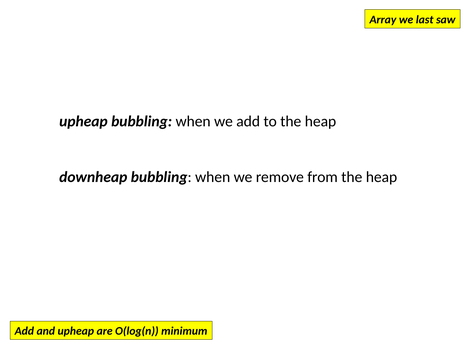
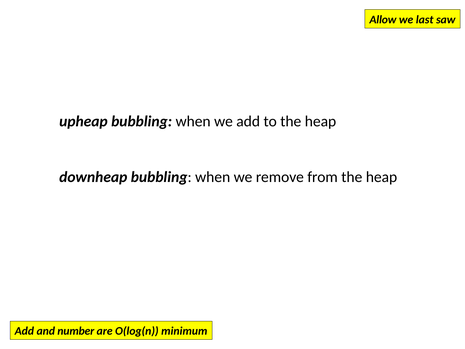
Array: Array -> Allow
and upheap: upheap -> number
